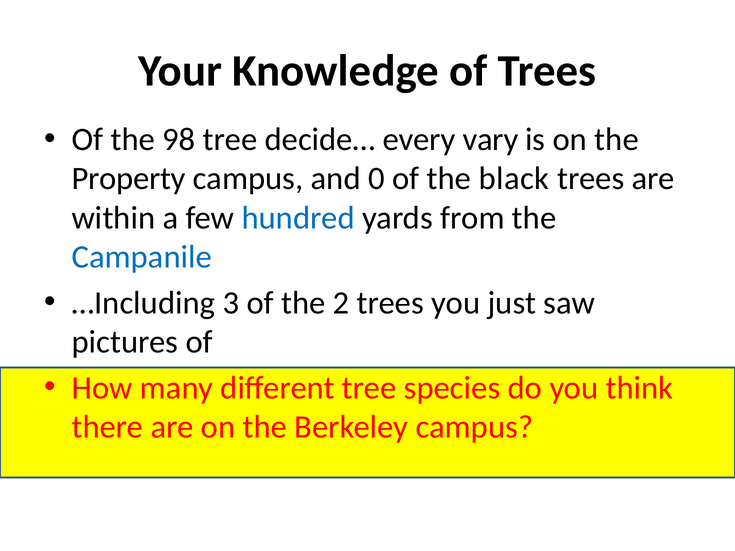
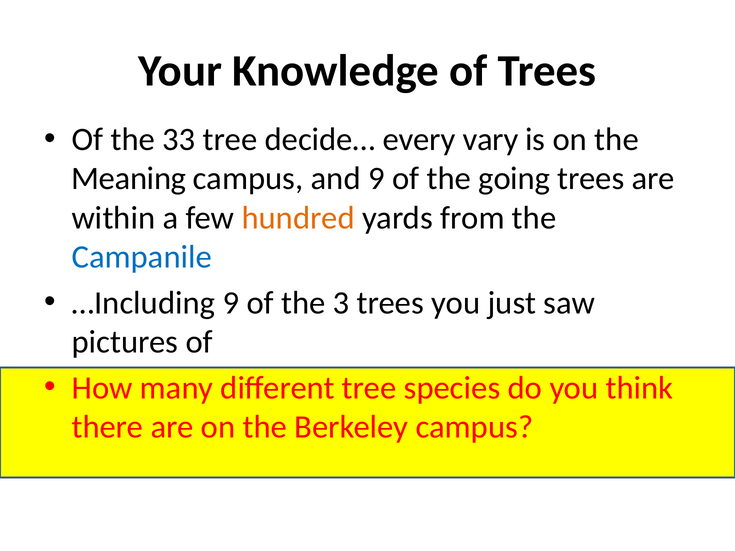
98: 98 -> 33
Property: Property -> Meaning
and 0: 0 -> 9
black: black -> going
hundred colour: blue -> orange
…Including 3: 3 -> 9
2: 2 -> 3
